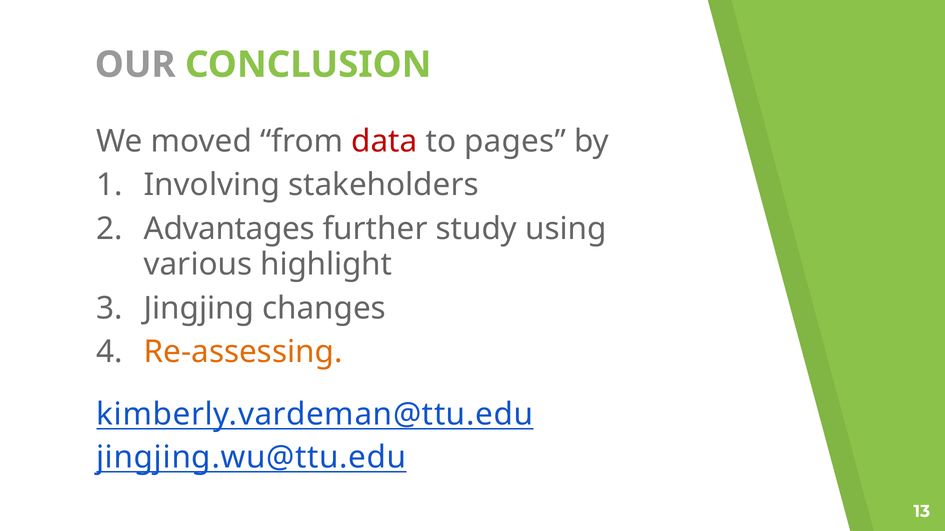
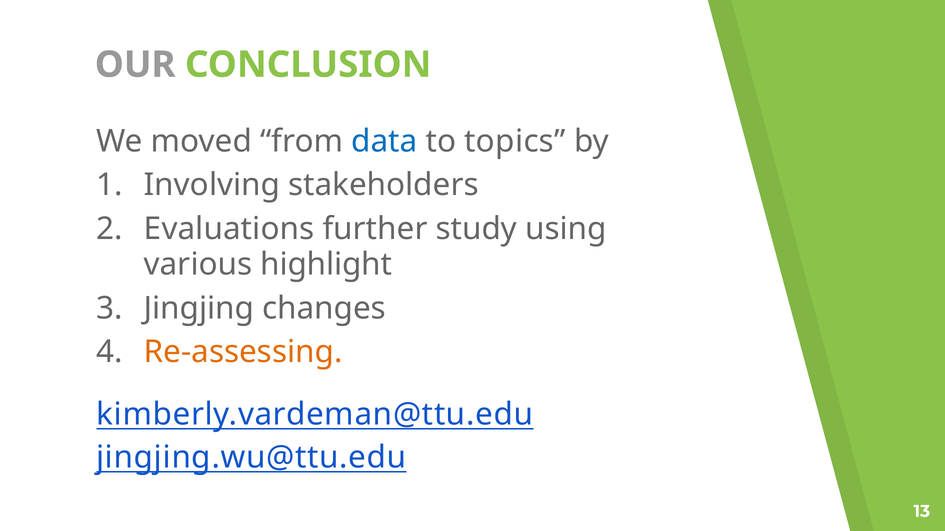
data colour: red -> blue
pages: pages -> topics
Advantages: Advantages -> Evaluations
